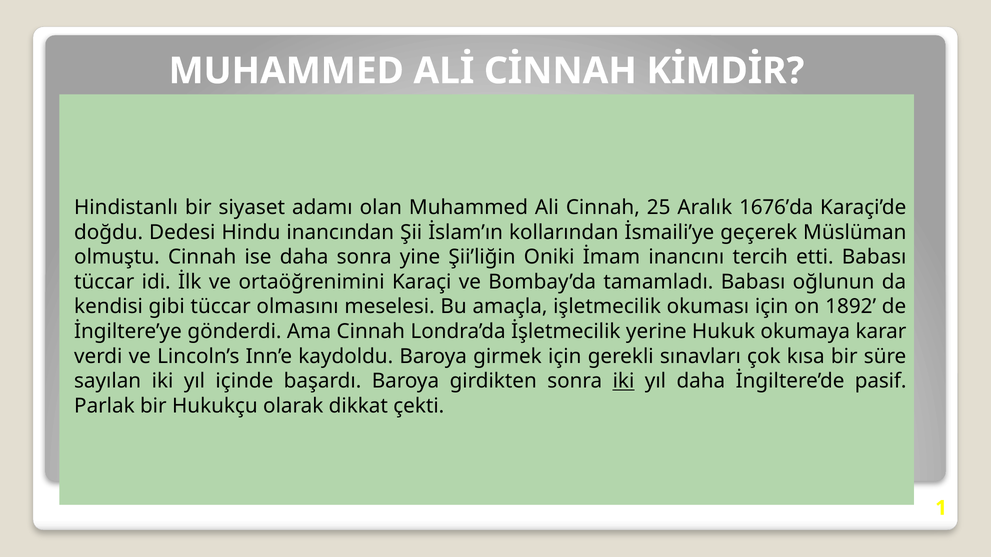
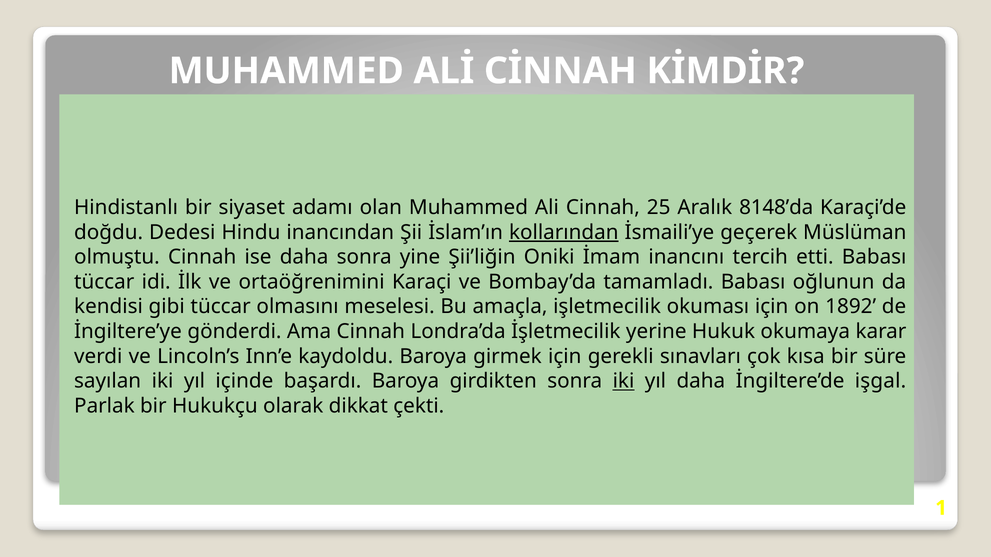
1676’da: 1676’da -> 8148’da
kollarından underline: none -> present
pasif: pasif -> işgal
